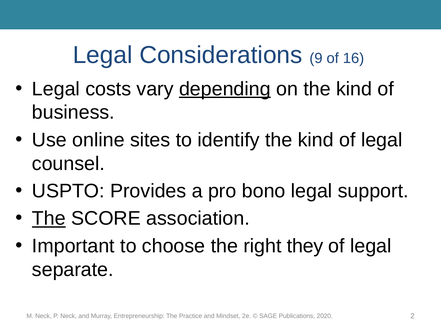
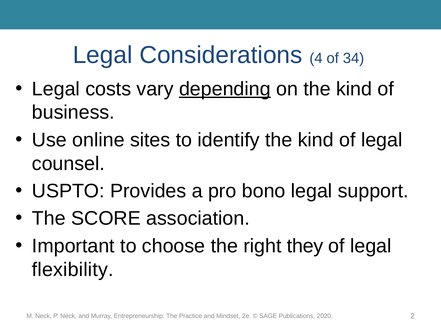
9: 9 -> 4
16: 16 -> 34
The at (49, 218) underline: present -> none
separate: separate -> flexibility
